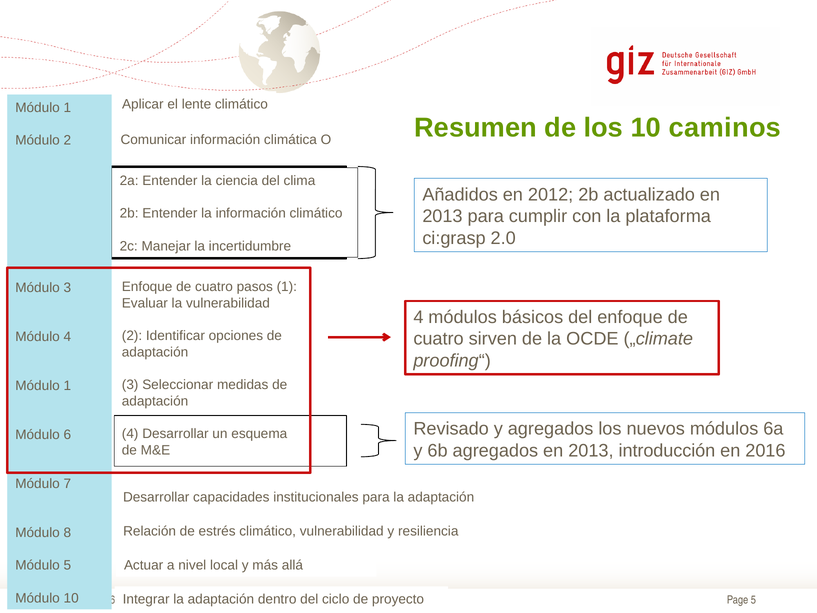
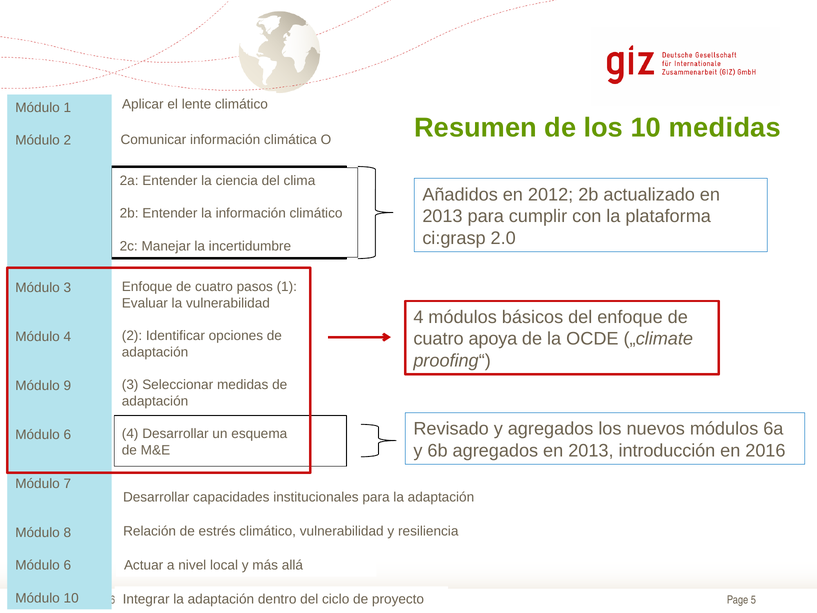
10 caminos: caminos -> medidas
sirven: sirven -> apoya
1 at (67, 385): 1 -> 9
5 at (67, 565): 5 -> 6
